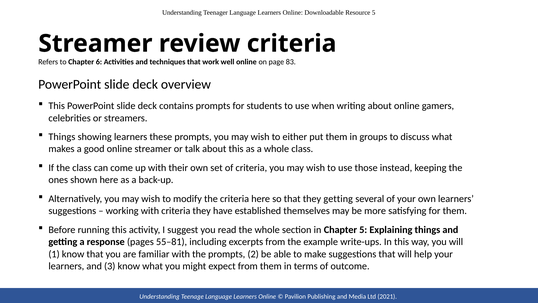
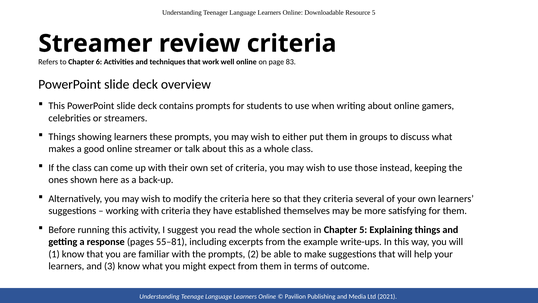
they getting: getting -> criteria
